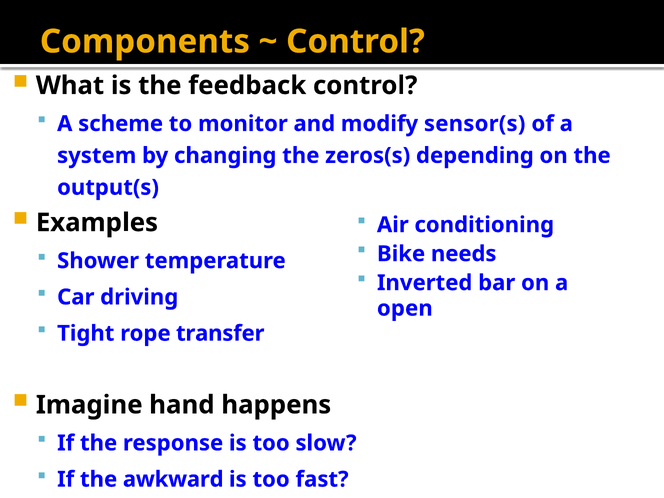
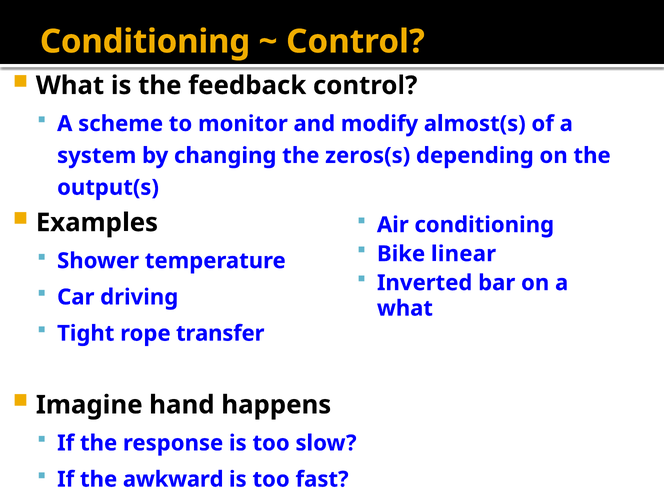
Components at (145, 42): Components -> Conditioning
sensor(s: sensor(s -> almost(s
needs: needs -> linear
open at (405, 308): open -> what
